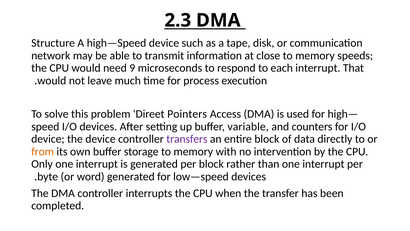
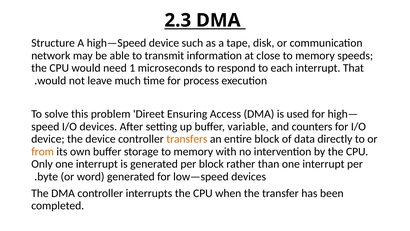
9: 9 -> 1
Pointers: Pointers -> Ensuring
transfers colour: purple -> orange
